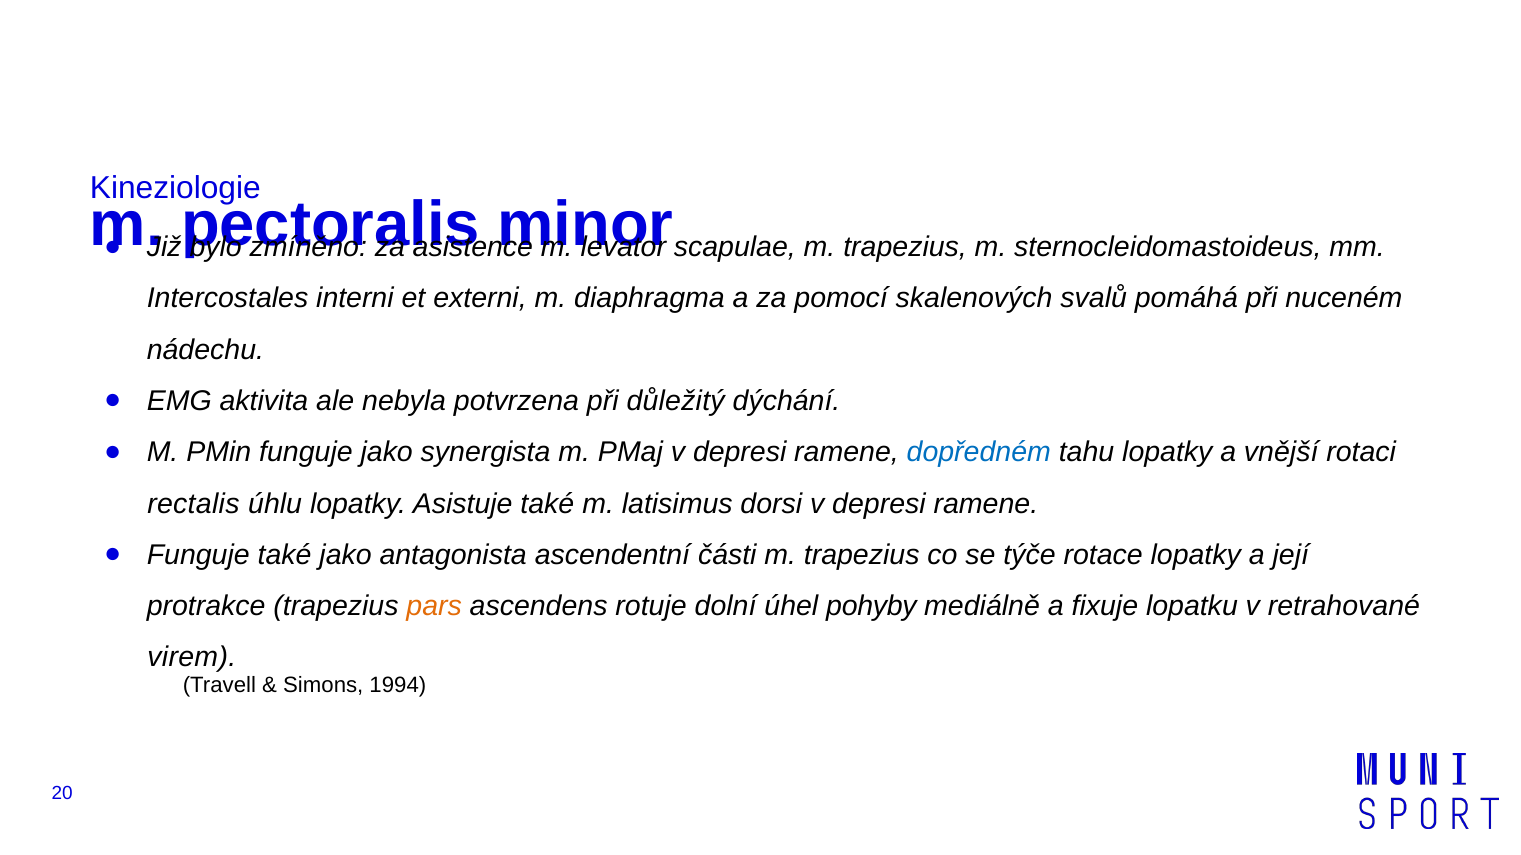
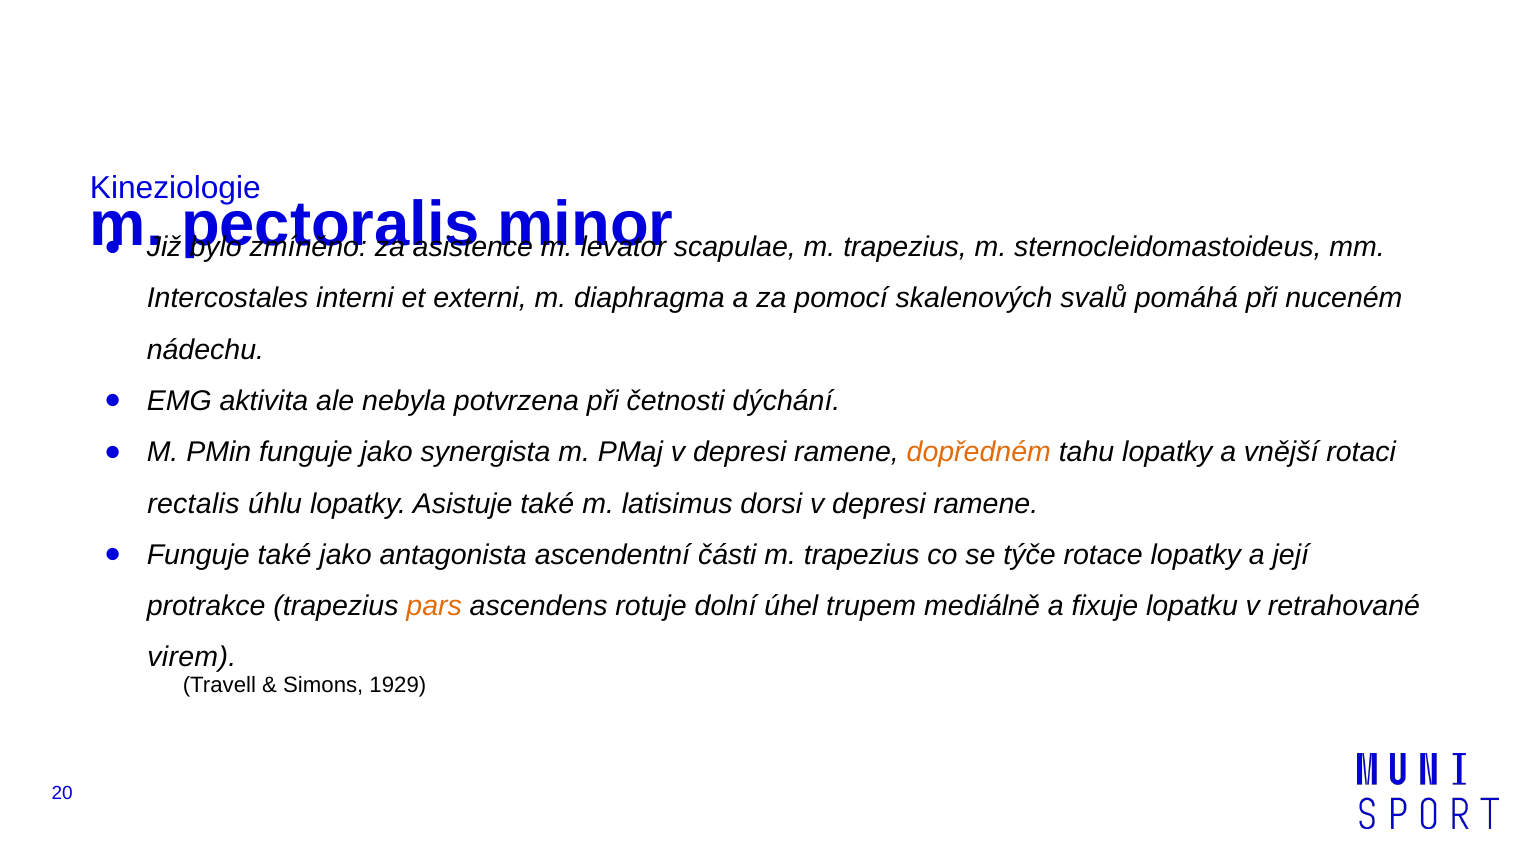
důležitý: důležitý -> četnosti
dopředném colour: blue -> orange
pohyby: pohyby -> trupem
1994: 1994 -> 1929
